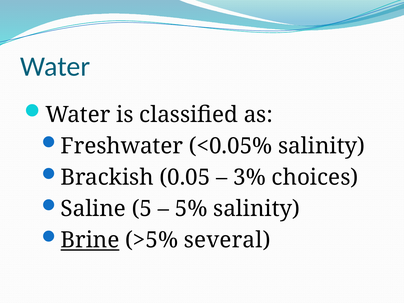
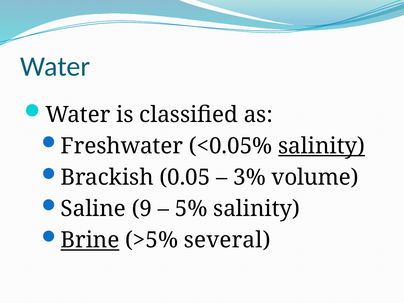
salinity at (322, 146) underline: none -> present
choices: choices -> volume
5: 5 -> 9
